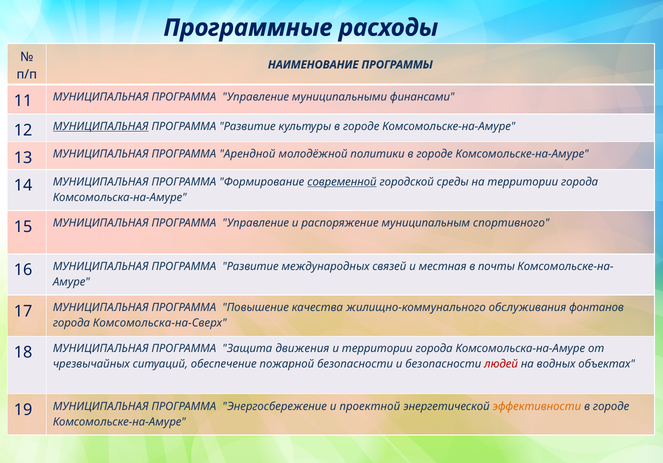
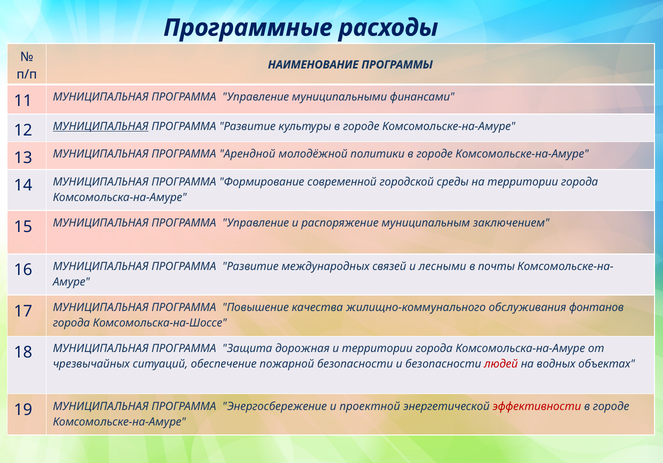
современной underline: present -> none
спортивного: спортивного -> заключением
местная: местная -> лесными
Комсомольска-на-Сверх: Комсомольска-на-Сверх -> Комсомольска-на-Шоссе
движения: движения -> дорожная
эффективности colour: orange -> red
